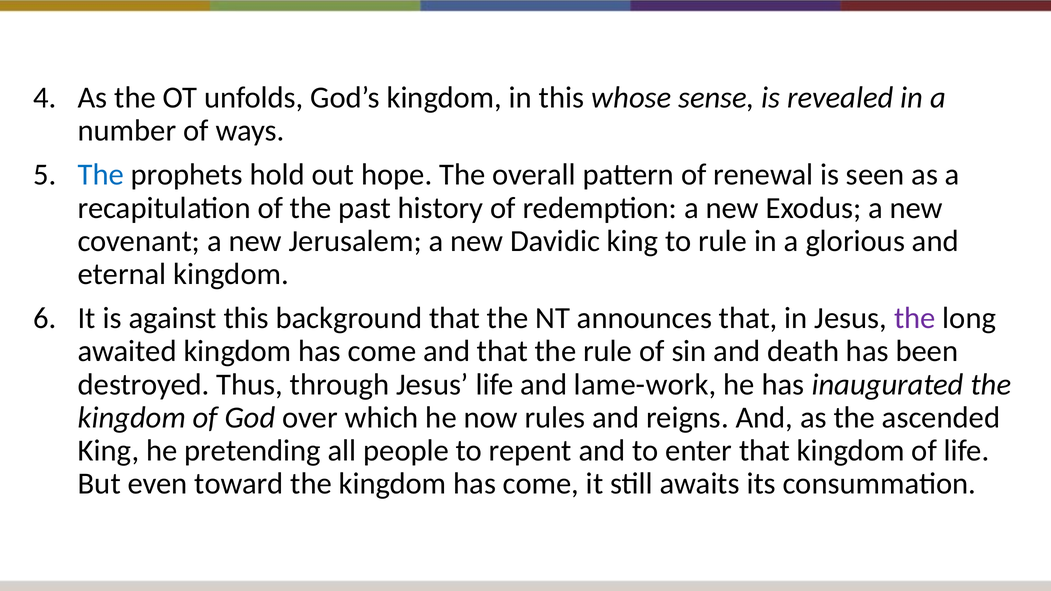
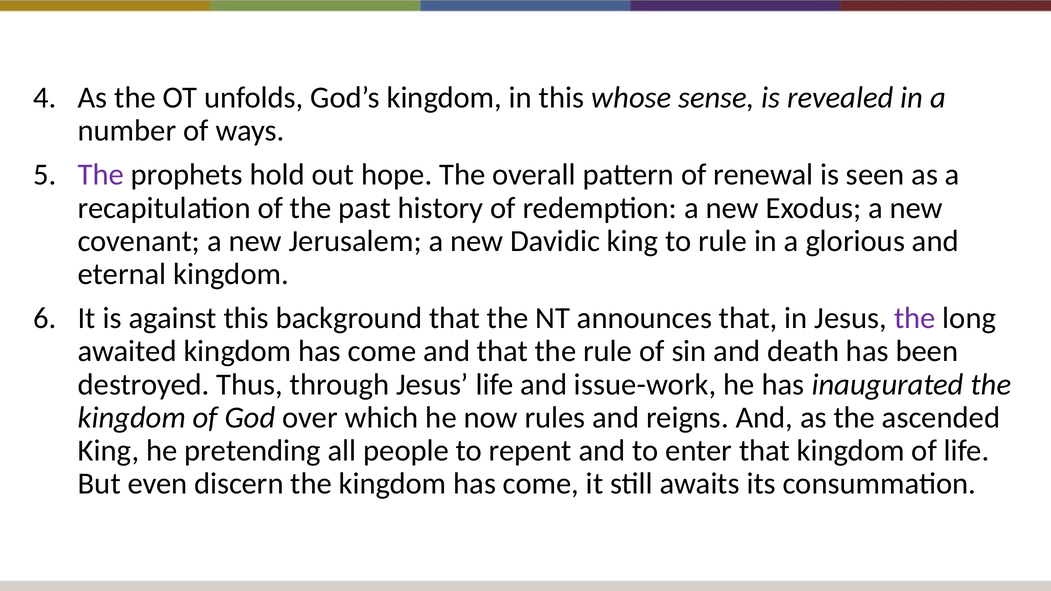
The at (101, 175) colour: blue -> purple
lame-work: lame-work -> issue-work
toward: toward -> discern
